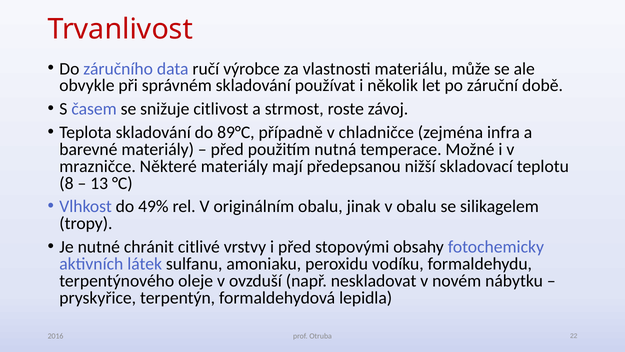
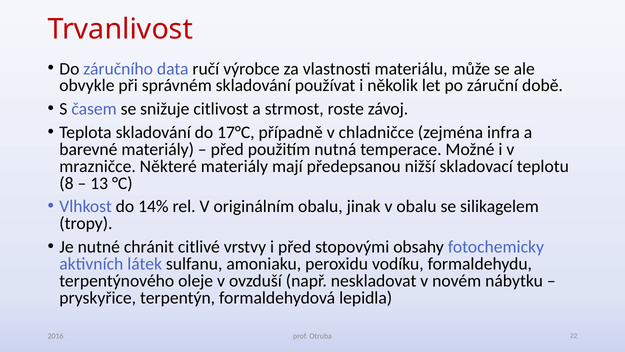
89°C: 89°C -> 17°C
49%: 49% -> 14%
